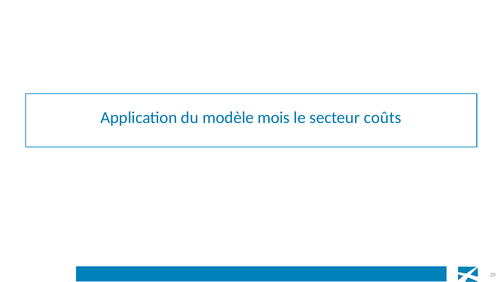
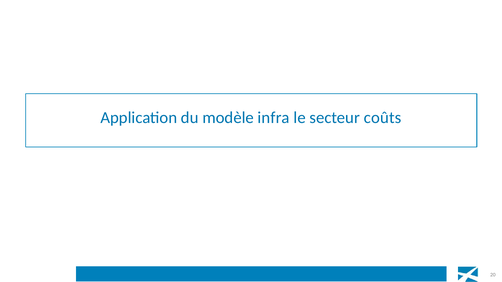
mois: mois -> infra
